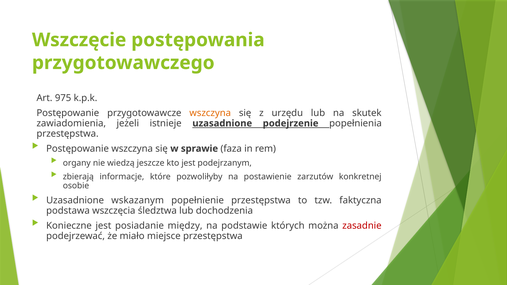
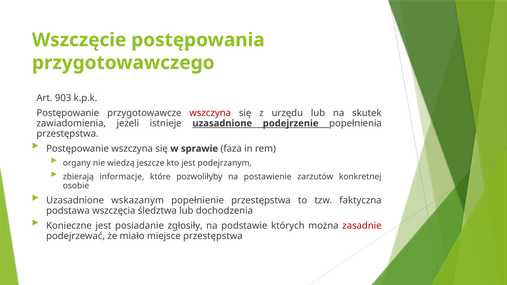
975: 975 -> 903
wszczyna at (210, 113) colour: orange -> red
między: między -> zgłosiły
